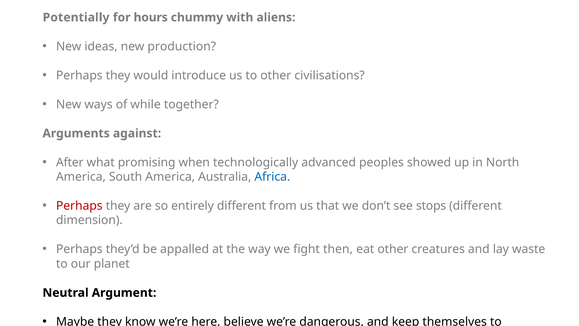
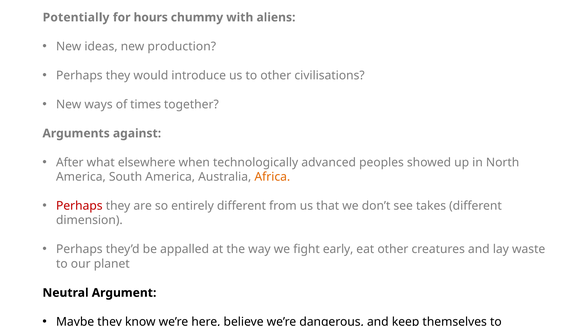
while: while -> times
promising: promising -> elsewhere
Africa colour: blue -> orange
stops: stops -> takes
then: then -> early
